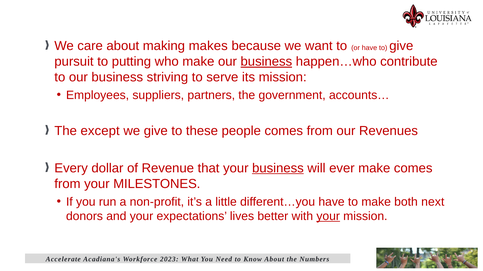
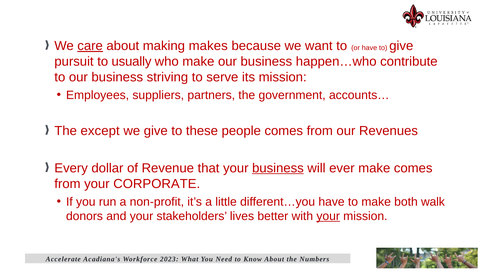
care underline: none -> present
putting: putting -> usually
business at (266, 62) underline: present -> none
MILESTONES: MILESTONES -> CORPORATE
next: next -> walk
expectations: expectations -> stakeholders
